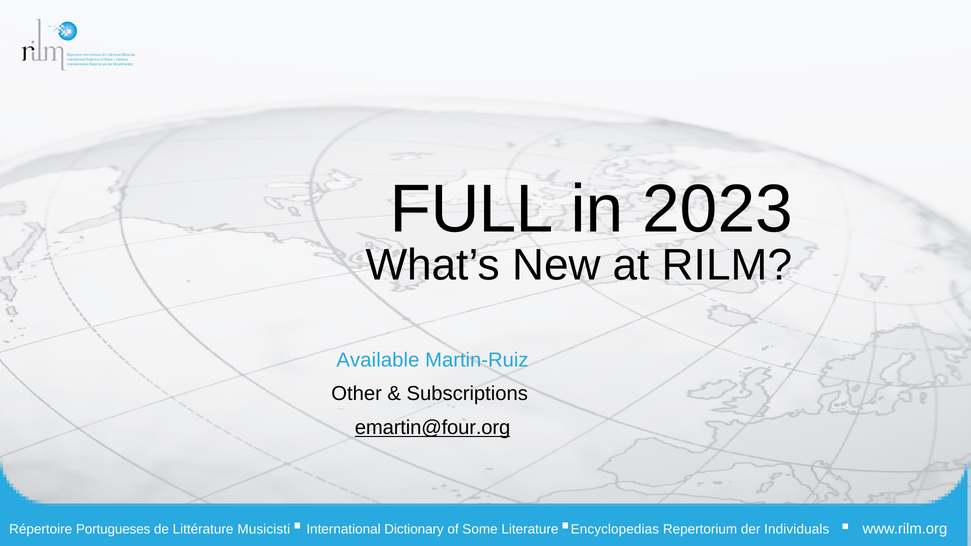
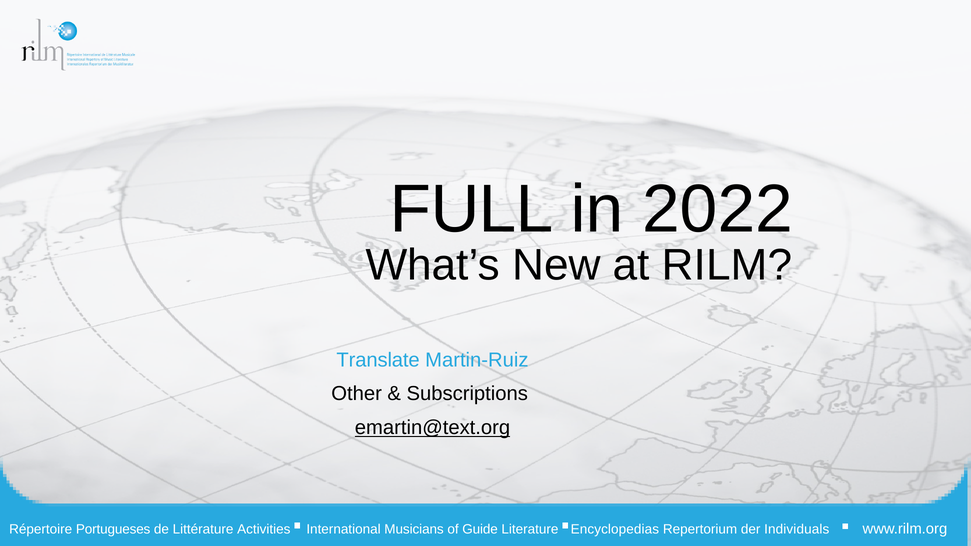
2023: 2023 -> 2022
Available: Available -> Translate
emartin@four.org: emartin@four.org -> emartin@text.org
Musicisti: Musicisti -> Activities
Dictionary: Dictionary -> Musicians
Some: Some -> Guide
